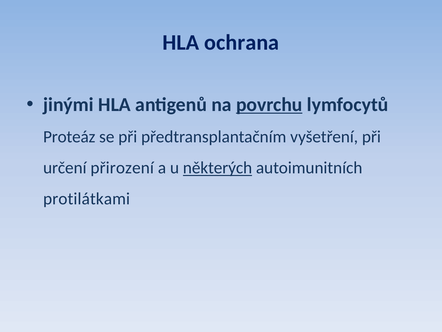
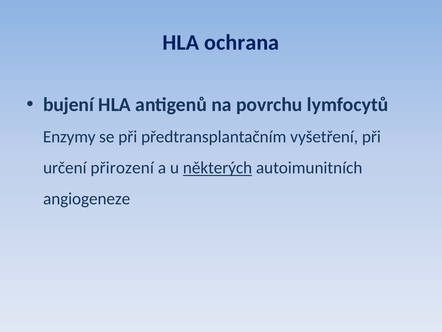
jinými: jinými -> bujení
povrchu underline: present -> none
Proteáz: Proteáz -> Enzymy
protilátkami: protilátkami -> angiogeneze
